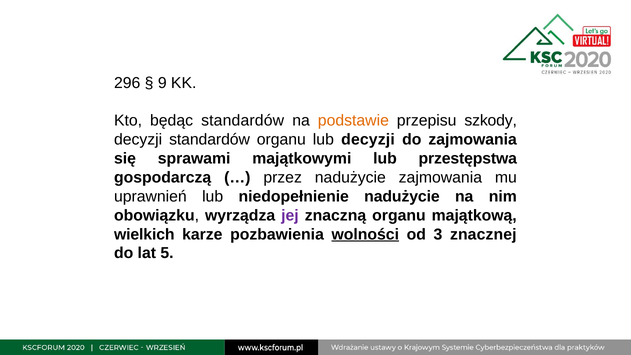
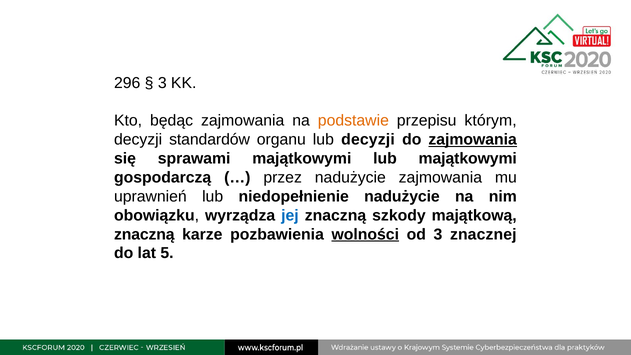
9 at (162, 83): 9 -> 3
będąc standardów: standardów -> zajmowania
szkody: szkody -> którym
zajmowania at (473, 140) underline: none -> present
lub przestępstwa: przestępstwa -> majątkowymi
jej colour: purple -> blue
znaczną organu: organu -> szkody
wielkich at (144, 234): wielkich -> znaczną
